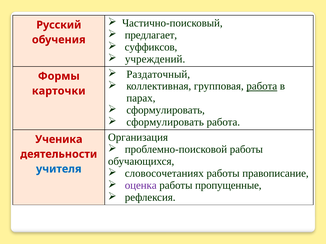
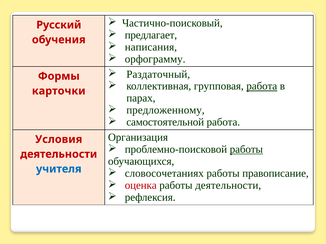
суффиксов: суффиксов -> написания
учреждений: учреждений -> орфограмму
сформулировать at (166, 110): сформулировать -> предложенному
сформулировать at (165, 122): сформулировать -> самостоятельной
Ученика: Ученика -> Условия
работы at (246, 150) underline: none -> present
оценка colour: purple -> red
работы пропущенные: пропущенные -> деятельности
